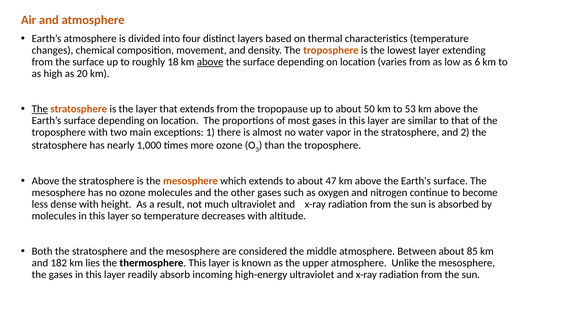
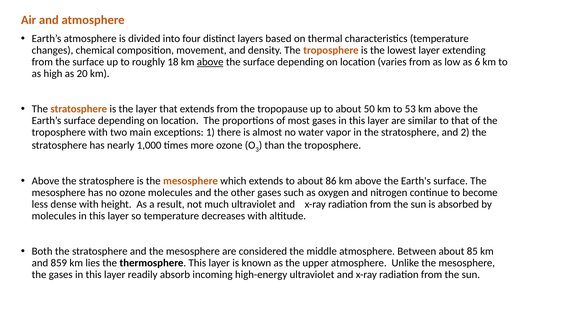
The at (40, 109) underline: present -> none
47: 47 -> 86
182: 182 -> 859
